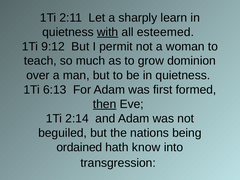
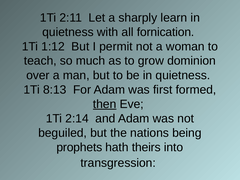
with underline: present -> none
esteemed: esteemed -> fornication
9:12: 9:12 -> 1:12
6:13: 6:13 -> 8:13
ordained: ordained -> prophets
know: know -> theirs
